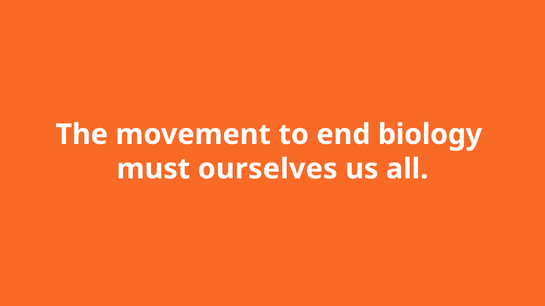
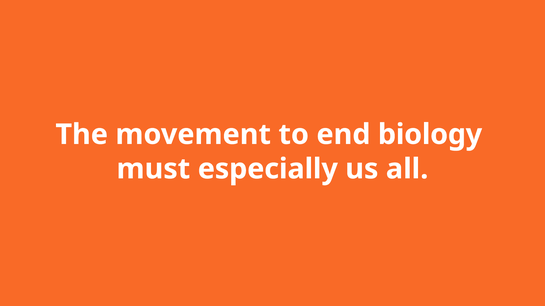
ourselves: ourselves -> especially
